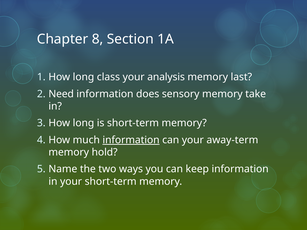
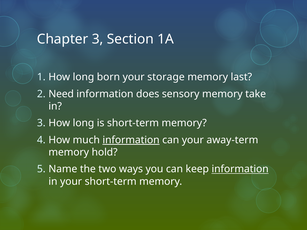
Chapter 8: 8 -> 3
class: class -> born
analysis: analysis -> storage
information at (240, 169) underline: none -> present
